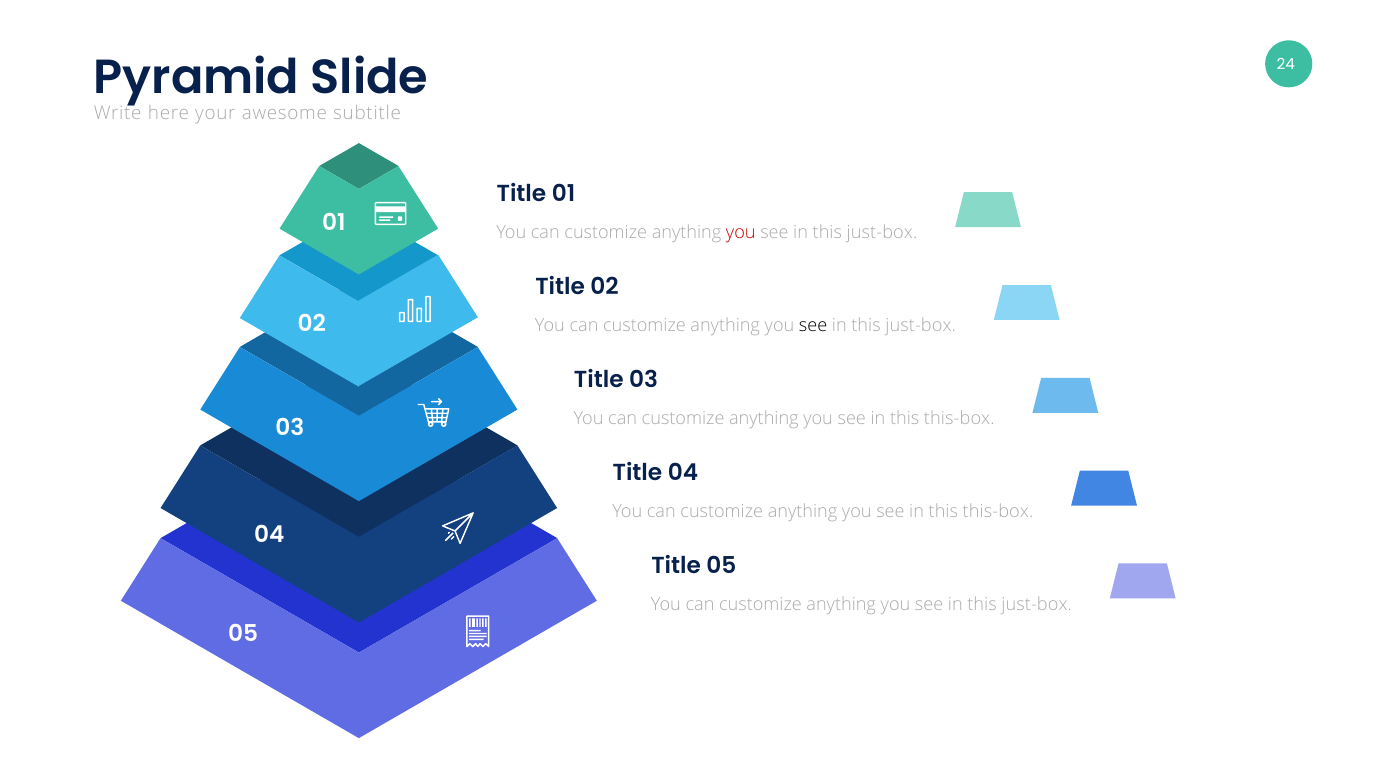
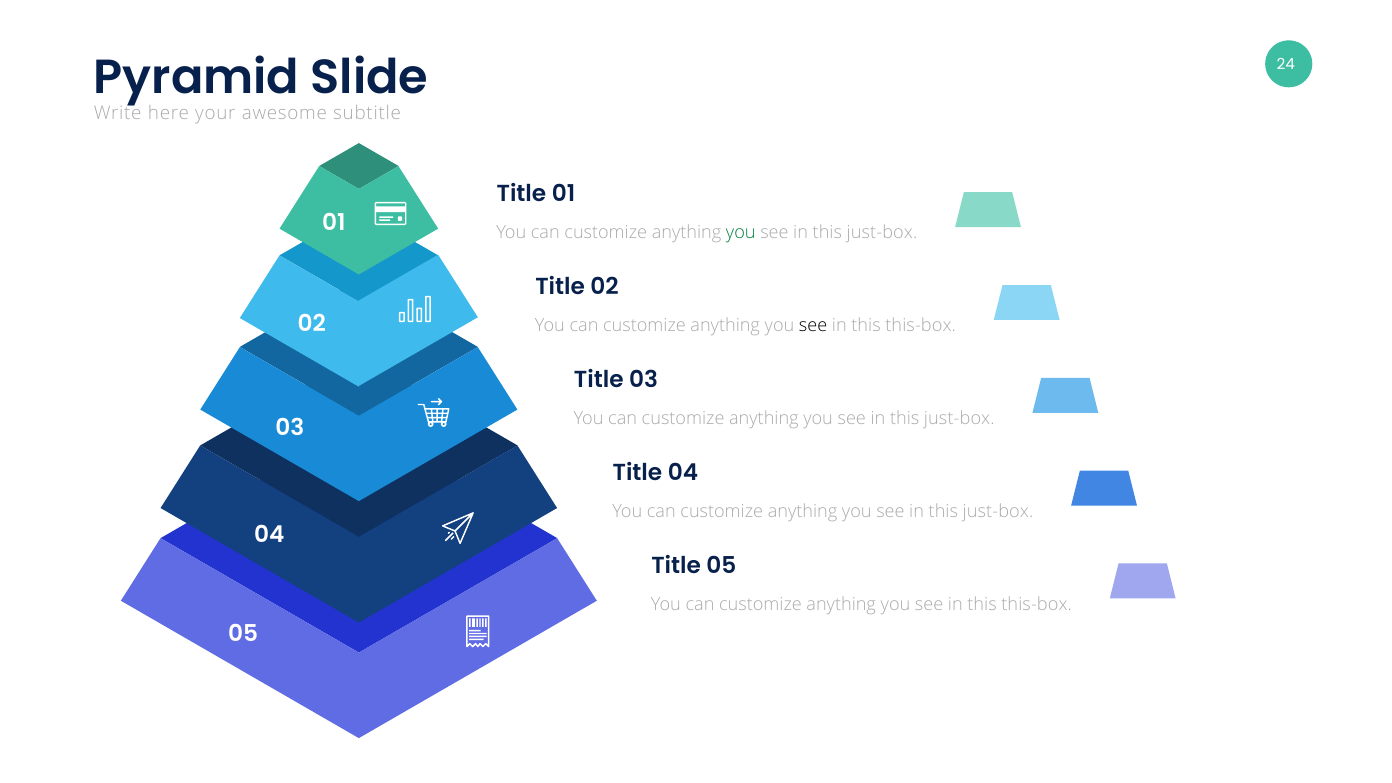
you at (741, 232) colour: red -> green
just-box at (921, 326): just-box -> this-box
this-box at (959, 419): this-box -> just-box
this-box at (998, 512): this-box -> just-box
just-box at (1037, 605): just-box -> this-box
